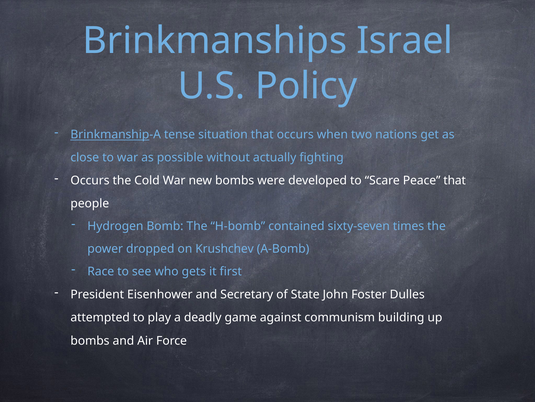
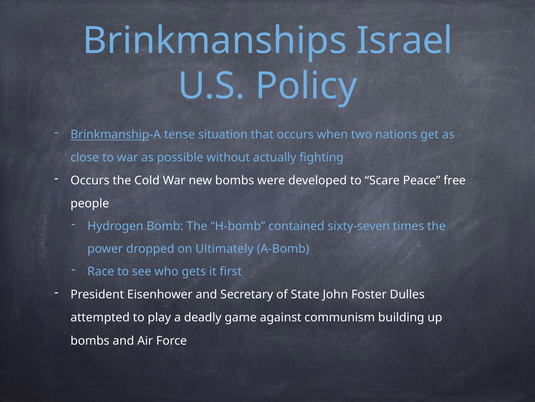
Peace that: that -> free
Krushchev: Krushchev -> Ultimately
